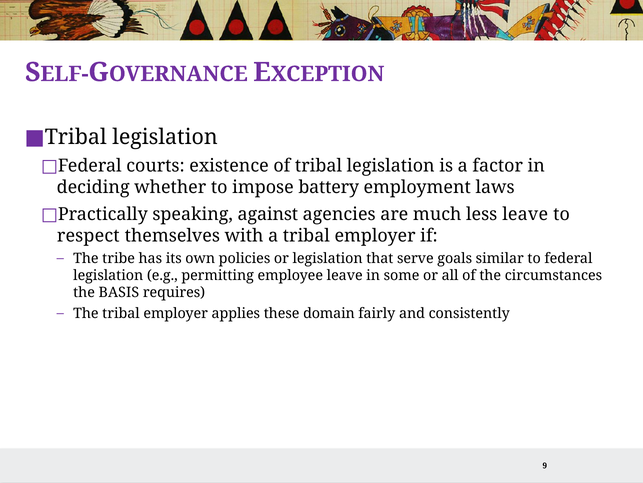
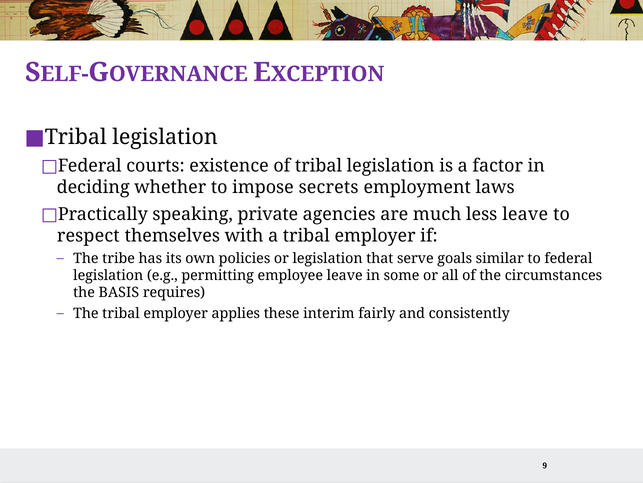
battery: battery -> secrets
against: against -> private
domain: domain -> interim
